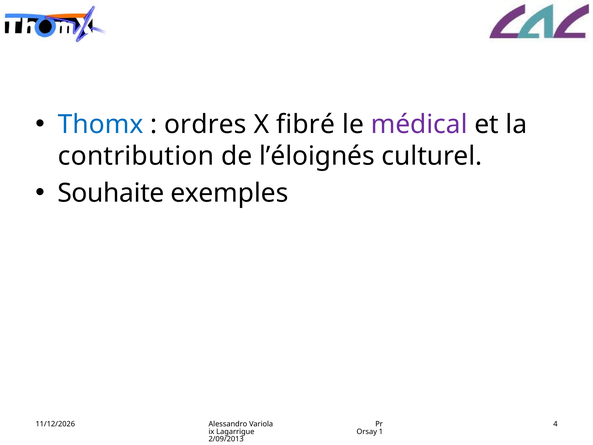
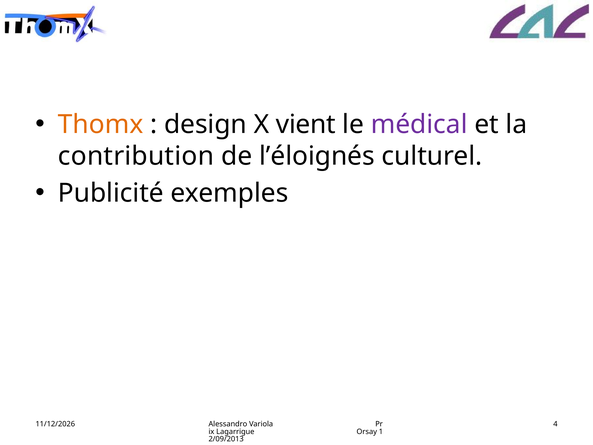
Thomx colour: blue -> orange
ordres: ordres -> design
fibré: fibré -> vient
Souhaite: Souhaite -> Publicité
